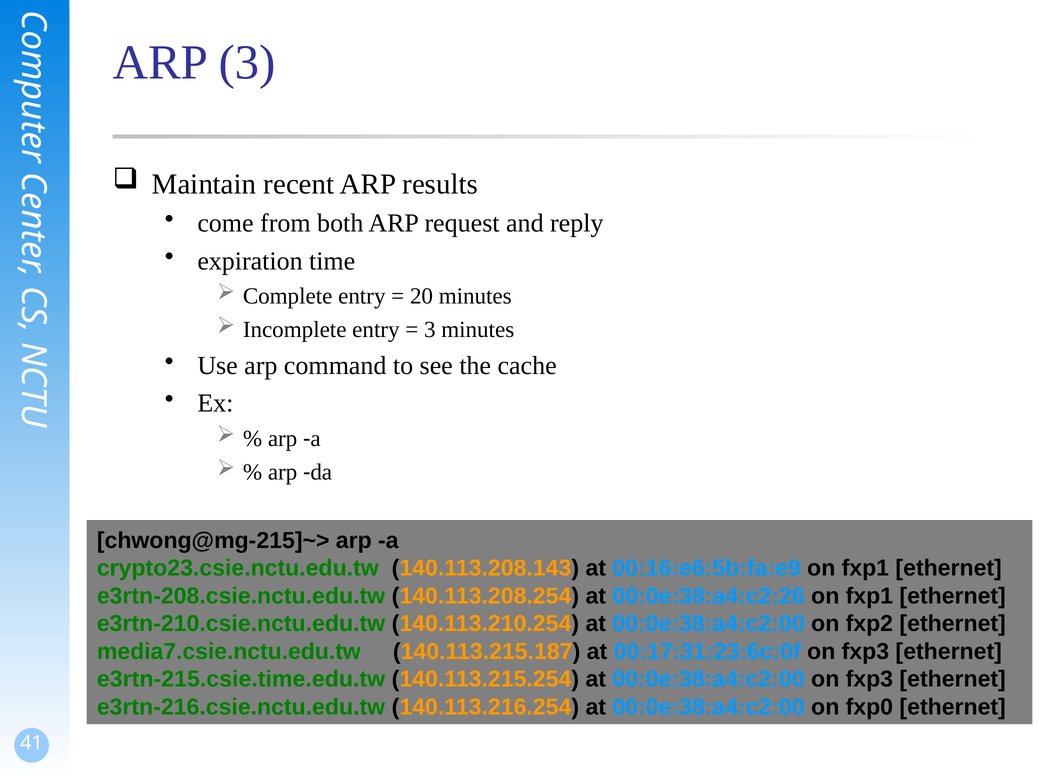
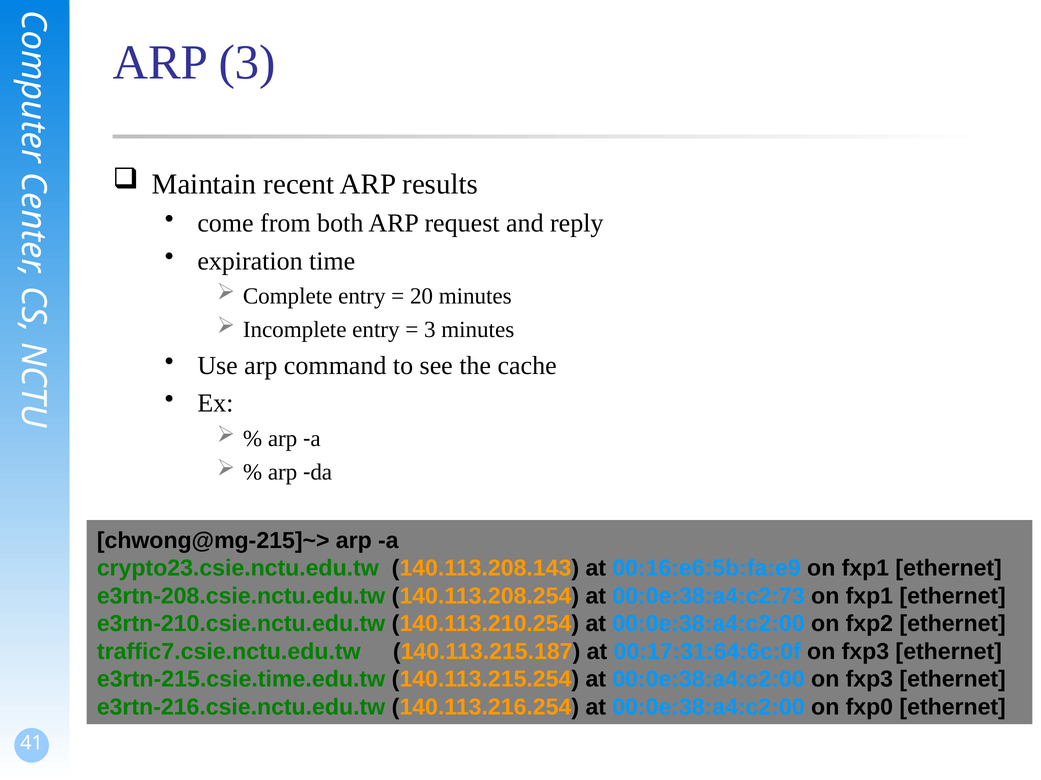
00:0e:38:a4:c2:26: 00:0e:38:a4:c2:26 -> 00:0e:38:a4:c2:73
media7.csie.nctu.edu.tw: media7.csie.nctu.edu.tw -> traffic7.csie.nctu.edu.tw
00:17:31:23:6c:0f: 00:17:31:23:6c:0f -> 00:17:31:64:6c:0f
